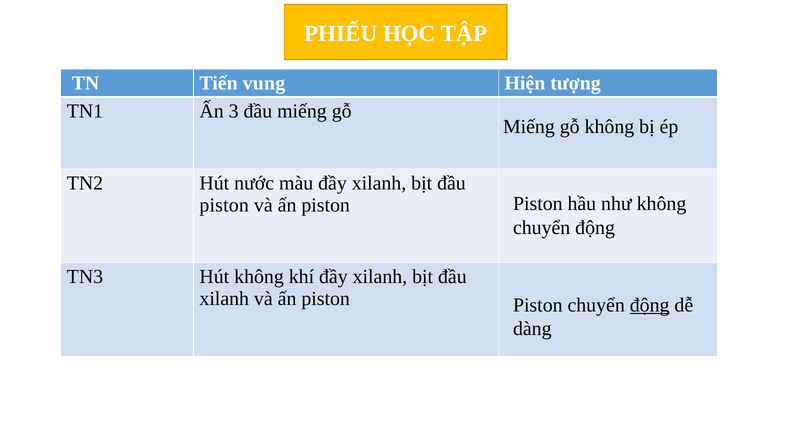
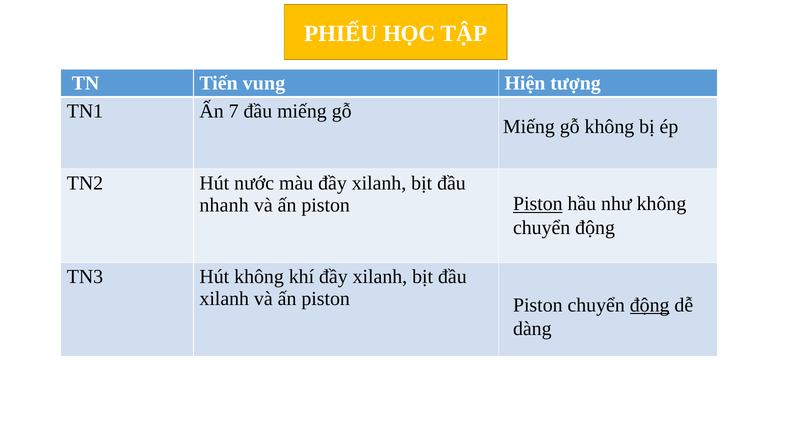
3: 3 -> 7
Piston at (538, 204) underline: none -> present
piston at (224, 205): piston -> nhanh
